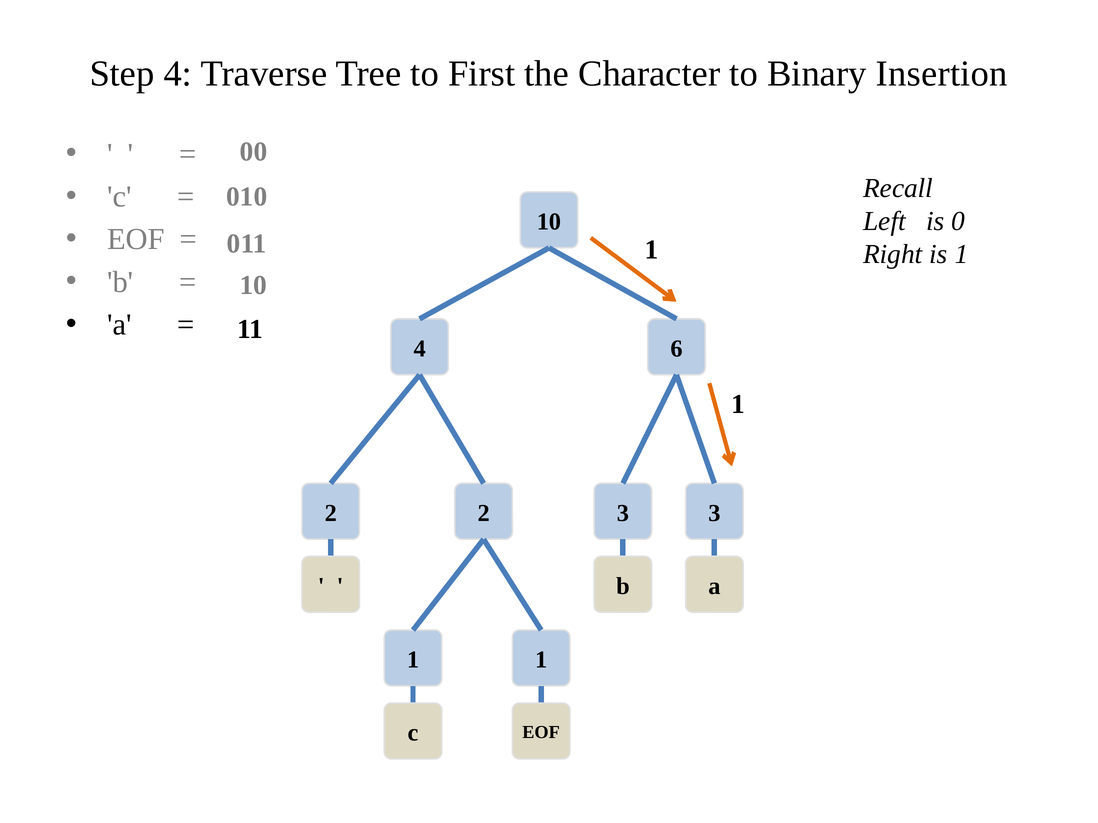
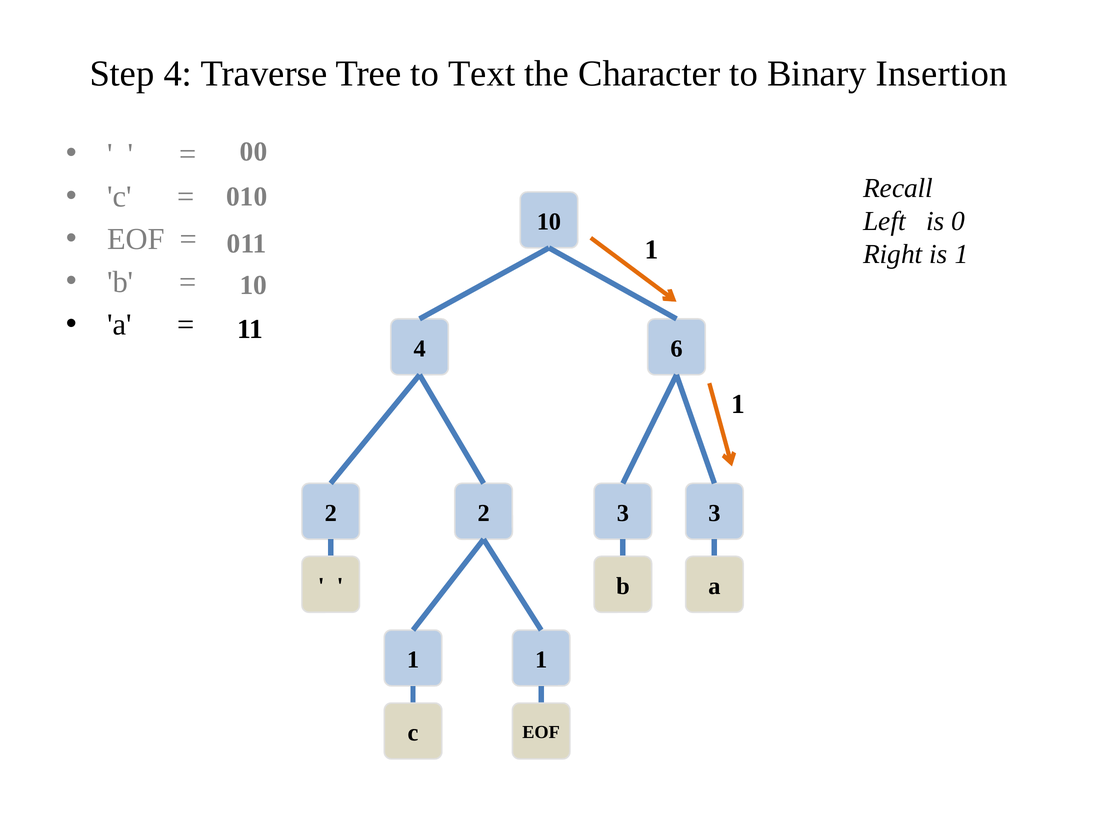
First: First -> Text
